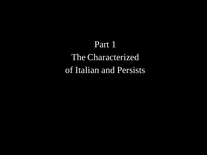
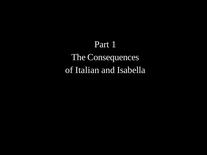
Characterized: Characterized -> Consequences
Persists: Persists -> Isabella
